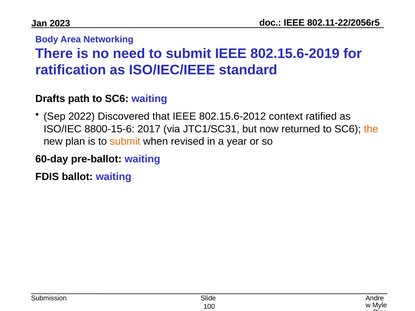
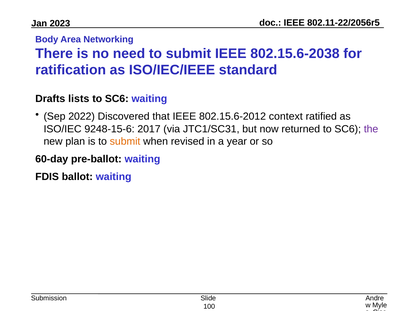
802.15.6-2019: 802.15.6-2019 -> 802.15.6-2038
path: path -> lists
8800-15-6: 8800-15-6 -> 9248-15-6
the colour: orange -> purple
